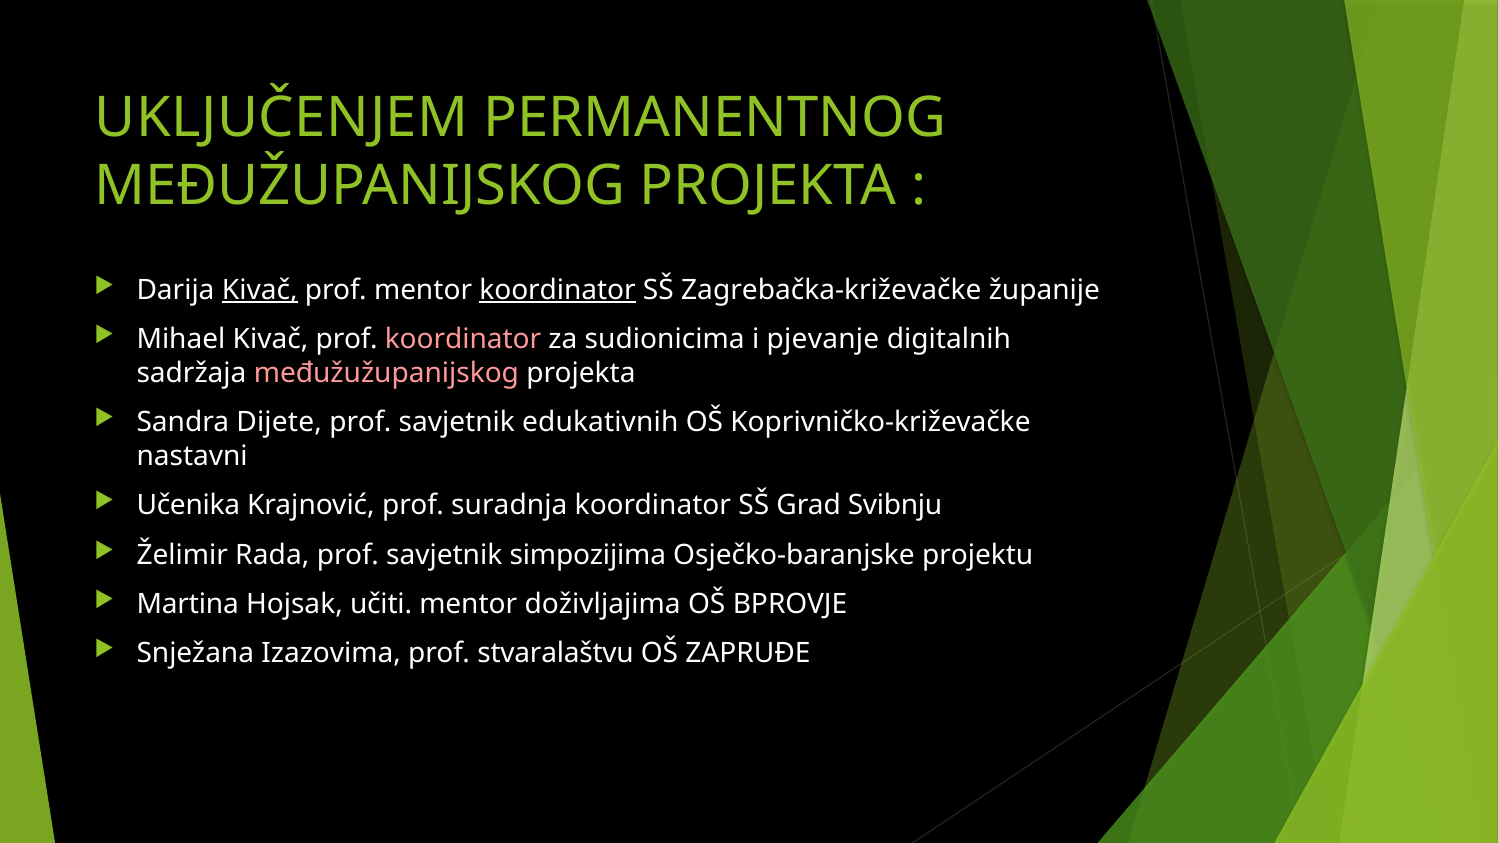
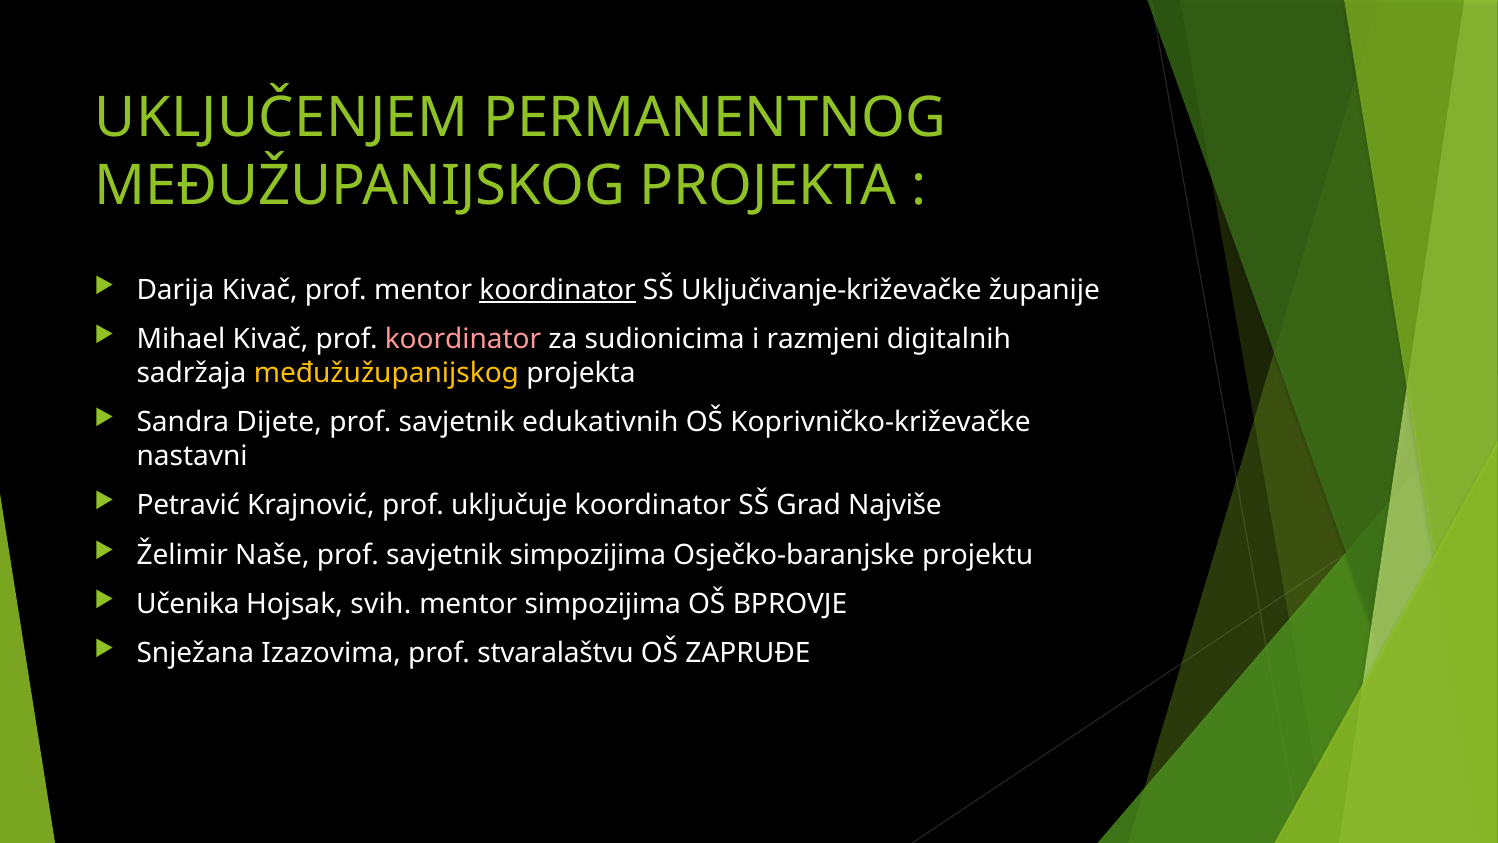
Kivač at (260, 290) underline: present -> none
Zagrebačka-križevačke: Zagrebačka-križevačke -> Uključivanje-križevačke
pjevanje: pjevanje -> razmjeni
međužužupanijskog colour: pink -> yellow
Učenika: Učenika -> Petravić
suradnja: suradnja -> uključuje
Svibnju: Svibnju -> Najviše
Rada: Rada -> Naše
Martina: Martina -> Učenika
učiti: učiti -> svih
mentor doživljajima: doživljajima -> simpozijima
